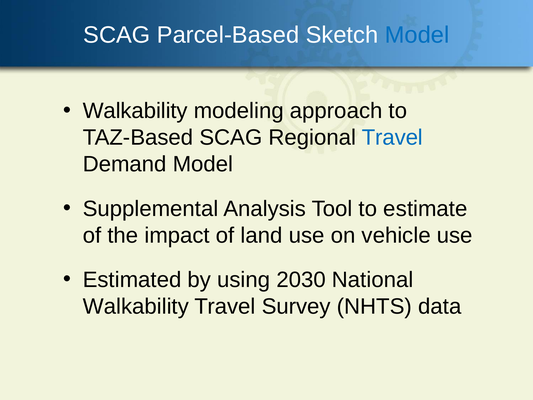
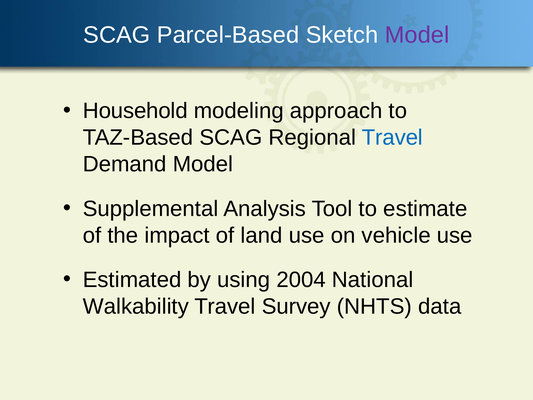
Model at (417, 35) colour: blue -> purple
Walkability at (135, 111): Walkability -> Household
2030: 2030 -> 2004
